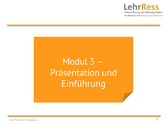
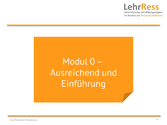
5: 5 -> 0
Präsentation: Präsentation -> Ausreichend
